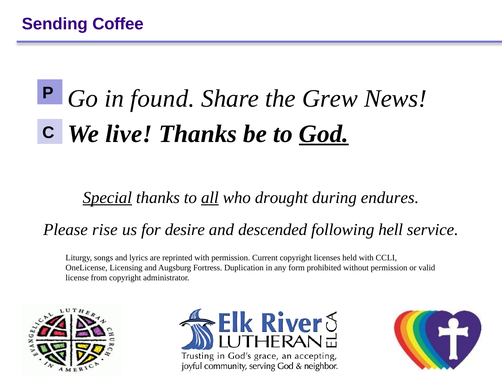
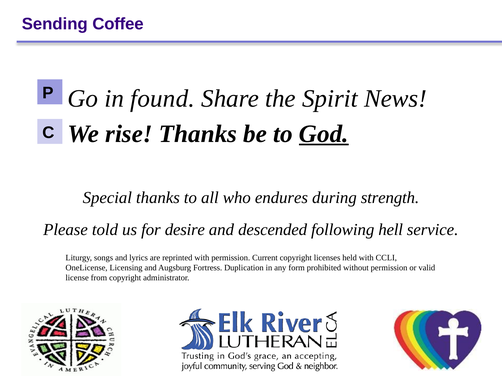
Grew: Grew -> Spirit
live: live -> rise
Special underline: present -> none
all underline: present -> none
drought: drought -> endures
endures: endures -> strength
rise: rise -> told
